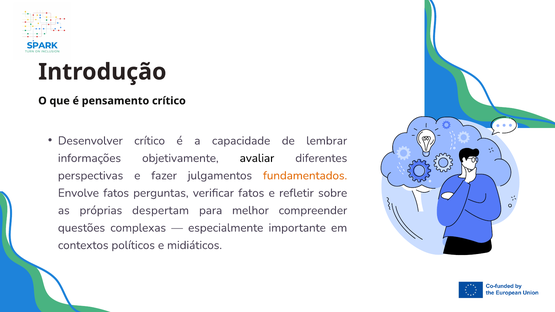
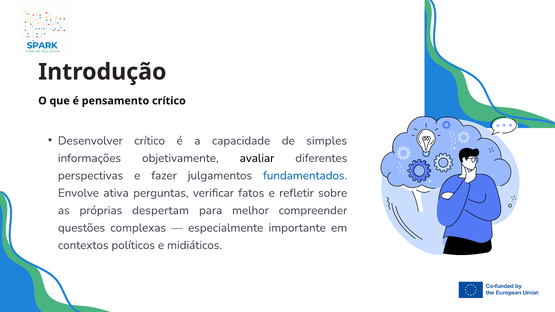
lembrar: lembrar -> simples
fundamentados colour: orange -> blue
Envolve fatos: fatos -> ativa
